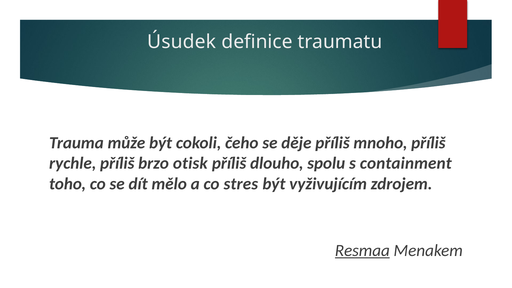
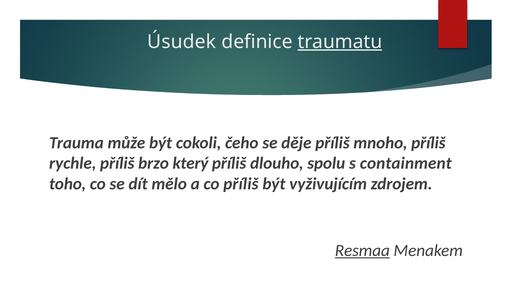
traumatu underline: none -> present
otisk: otisk -> který
co stres: stres -> příliš
